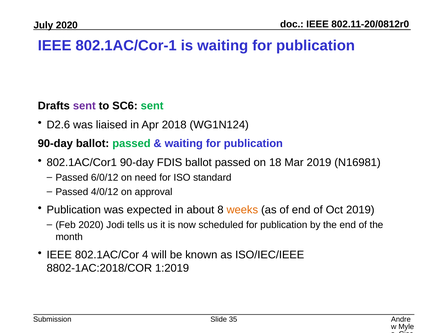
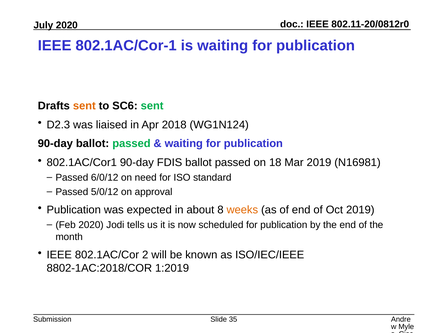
sent at (84, 106) colour: purple -> orange
D2.6: D2.6 -> D2.3
4/0/12: 4/0/12 -> 5/0/12
4: 4 -> 2
